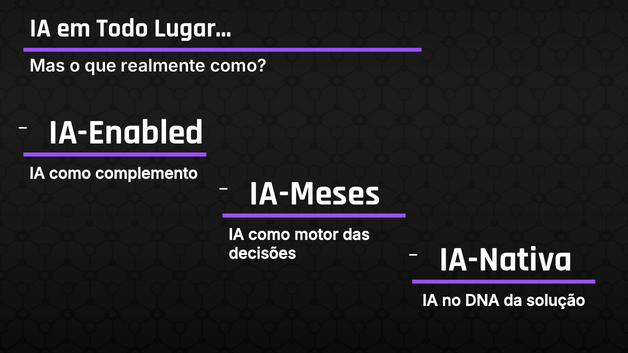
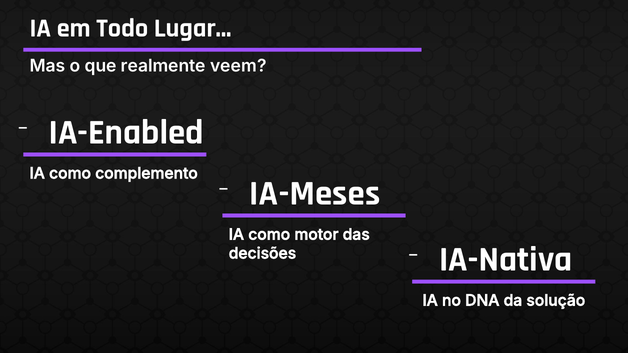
realmente como: como -> veem
